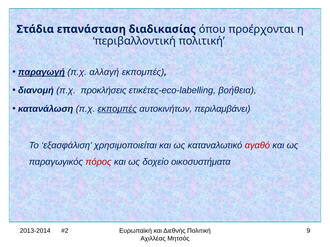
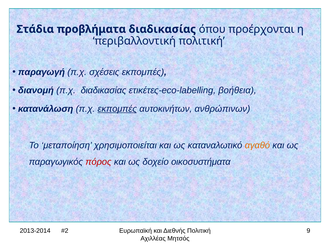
επανάσταση: επανάσταση -> προβλήματα
παραγωγή underline: present -> none
αλλαγή: αλλαγή -> σχέσεις
π.χ προκλήσεις: προκλήσεις -> διαδικασίας
περιλαμβάνει: περιλαμβάνει -> ανθρώπινων
εξασφάλιση: εξασφάλιση -> μεταποίηση
αγαθό colour: red -> orange
